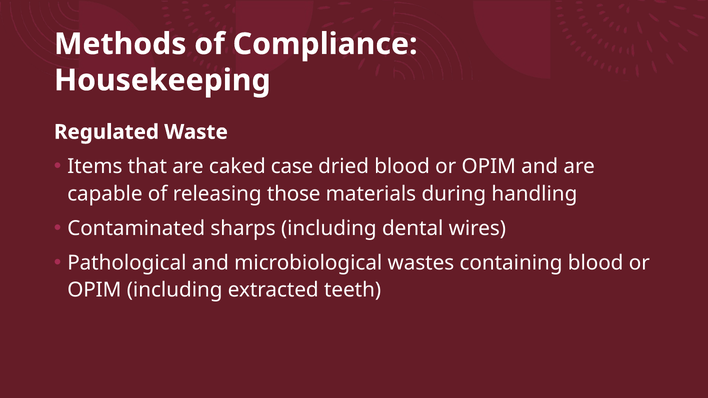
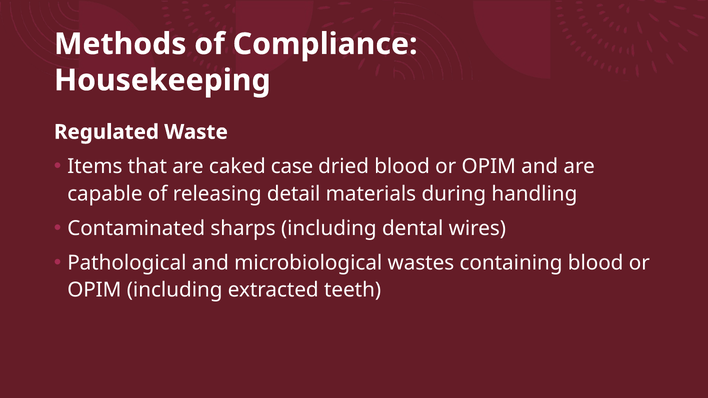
those: those -> detail
